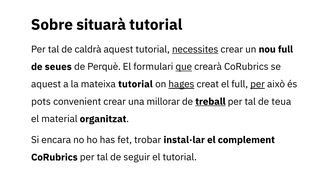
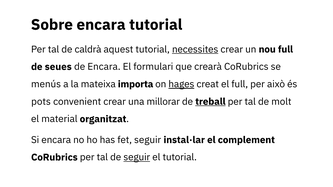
Sobre situarà: situarà -> encara
de Perquè: Perquè -> Encara
que underline: present -> none
aquest at (46, 84): aquest -> menús
mateixa tutorial: tutorial -> importa
per at (258, 84) underline: present -> none
teua: teua -> molt
fet trobar: trobar -> seguir
seguir at (137, 158) underline: none -> present
